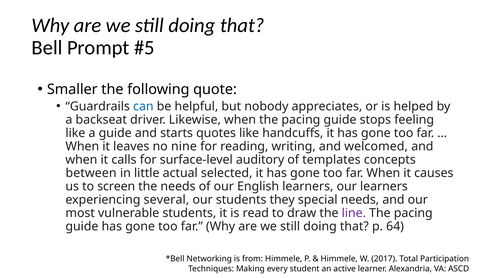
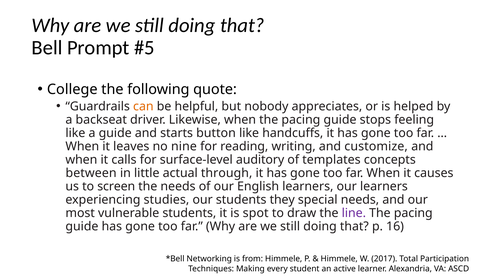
Smaller: Smaller -> College
can colour: blue -> orange
quotes: quotes -> button
welcomed: welcomed -> customize
selected: selected -> through
several: several -> studies
read: read -> spot
64: 64 -> 16
